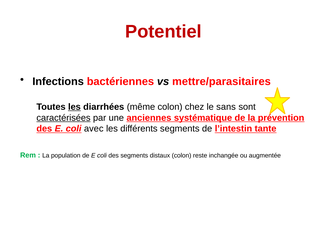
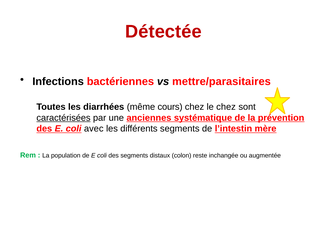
Potentiel: Potentiel -> Détectée
les at (74, 107) underline: present -> none
même colon: colon -> cours
le sans: sans -> chez
tante: tante -> mère
